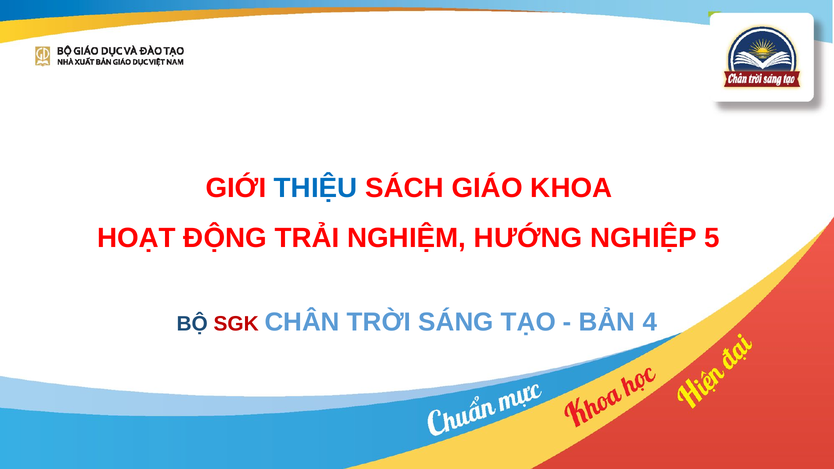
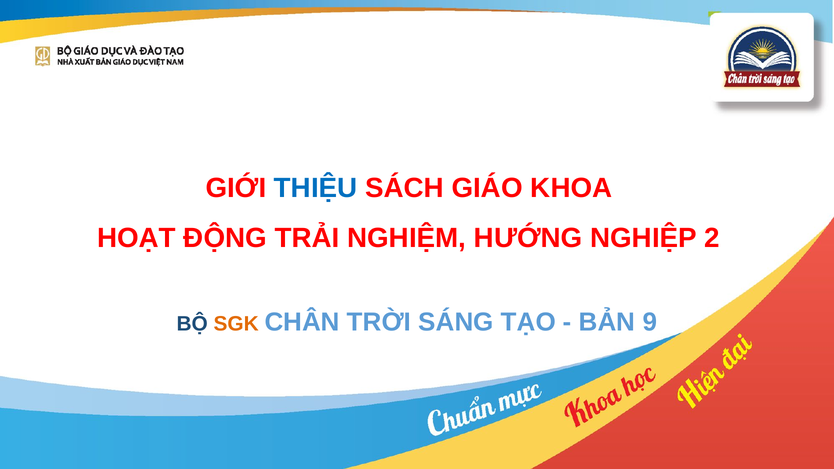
5: 5 -> 2
SGK colour: red -> orange
4: 4 -> 9
